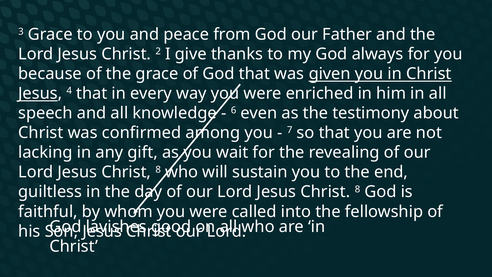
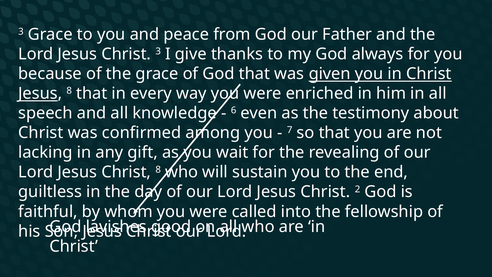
Christ 2: 2 -> 3
Jesus 4: 4 -> 8
8 at (358, 189): 8 -> 2
